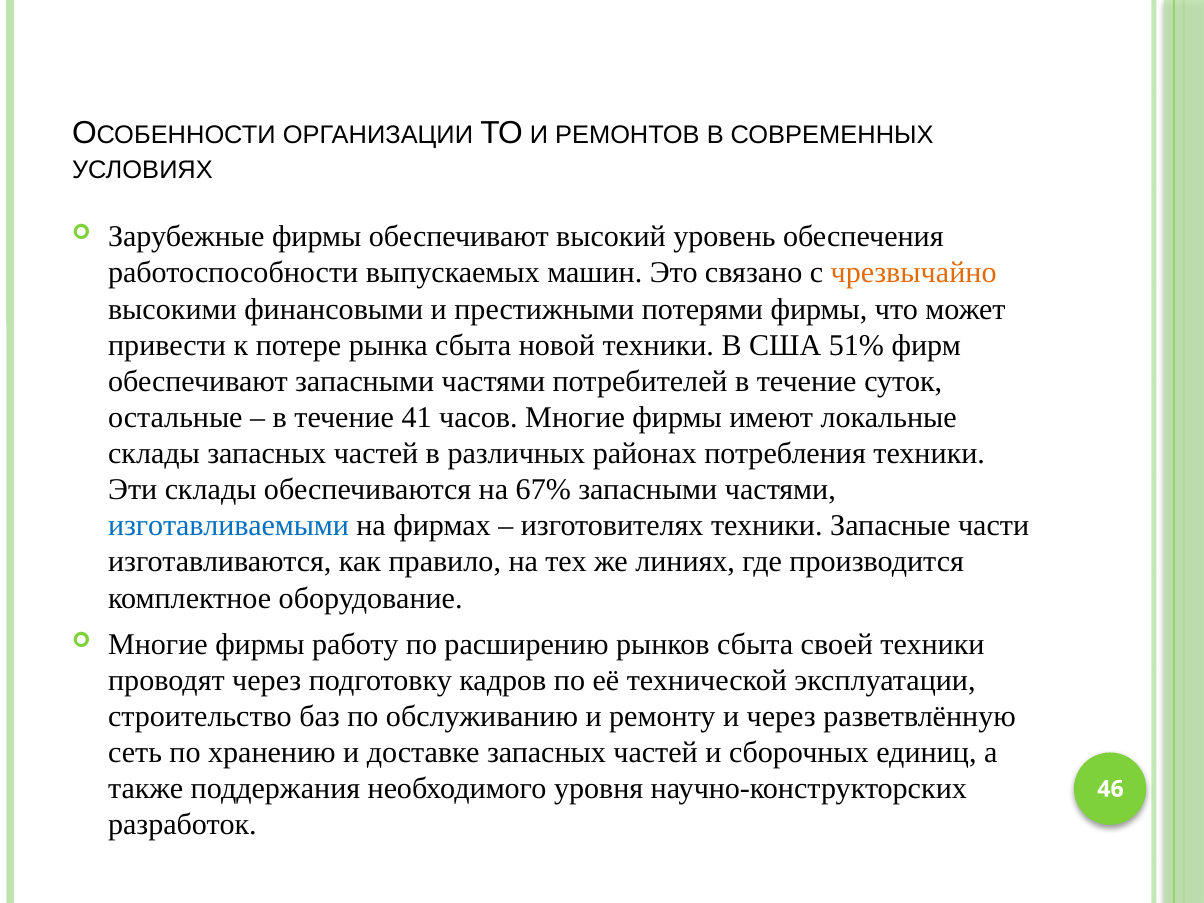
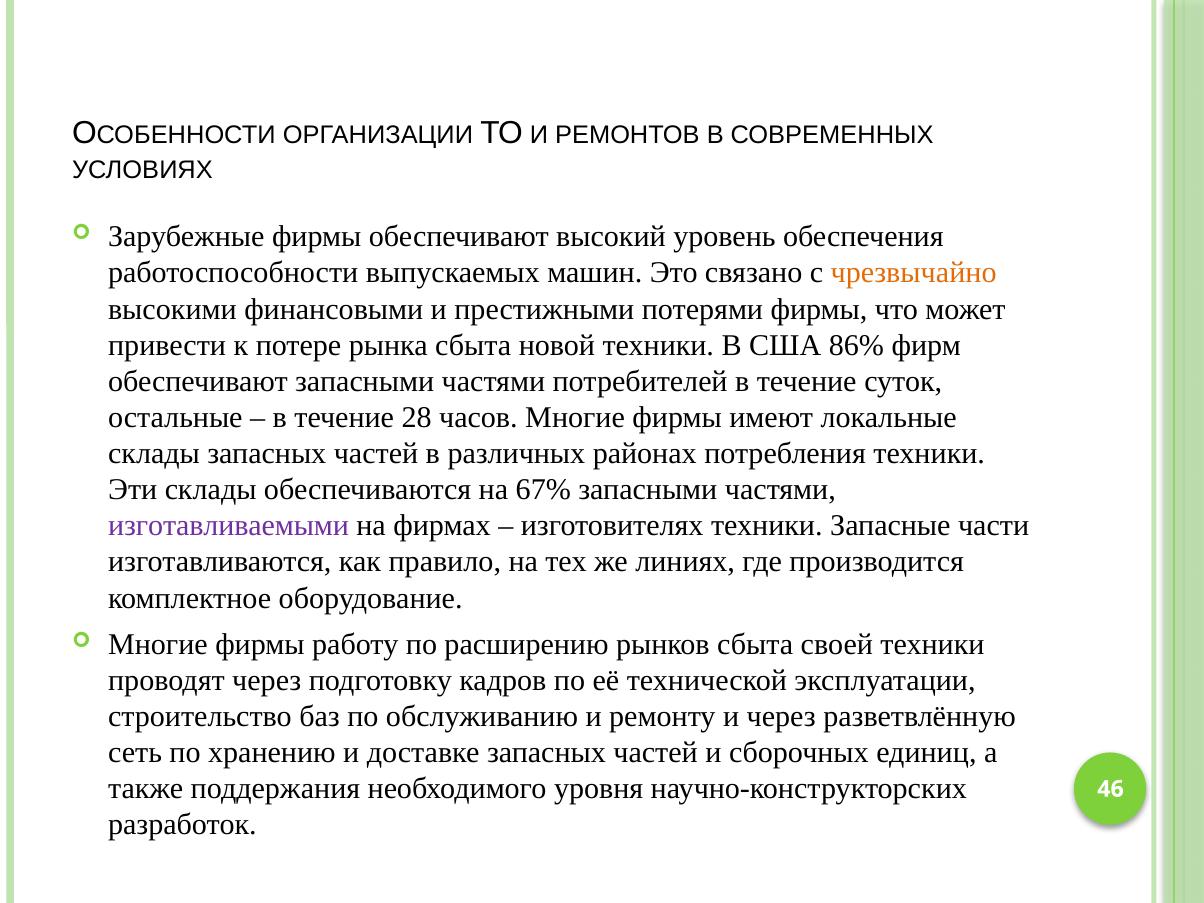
51%: 51% -> 86%
41: 41 -> 28
изготавливаемыми colour: blue -> purple
